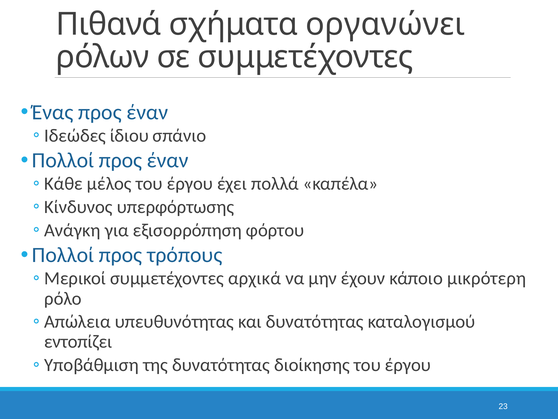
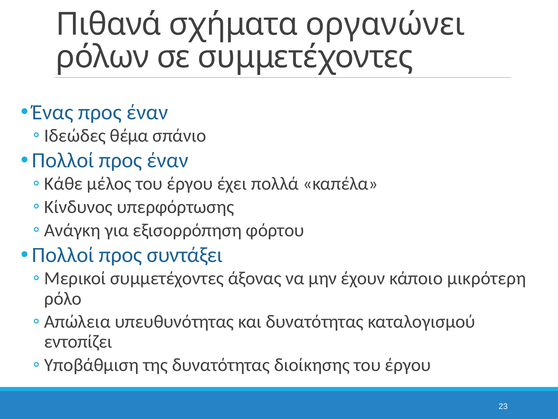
ίδιου: ίδιου -> θέμα
τρόπους: τρόπους -> συντάξει
αρχικά: αρχικά -> άξονας
